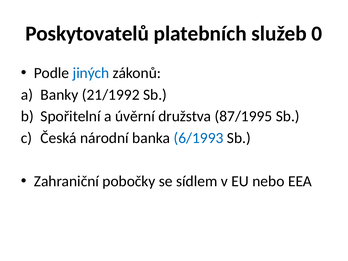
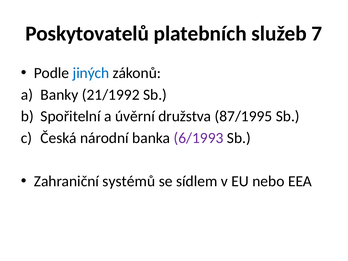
0: 0 -> 7
6/1993 colour: blue -> purple
pobočky: pobočky -> systémů
